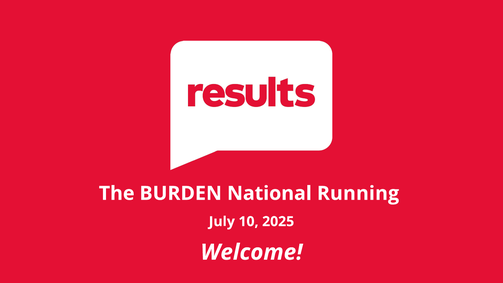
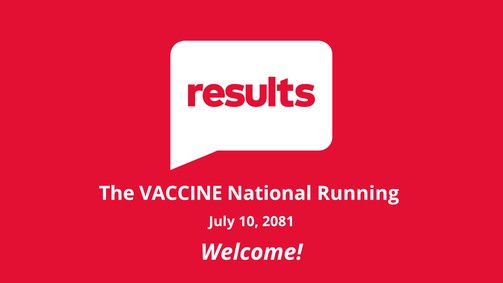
BURDEN: BURDEN -> VACCINE
2025: 2025 -> 2081
